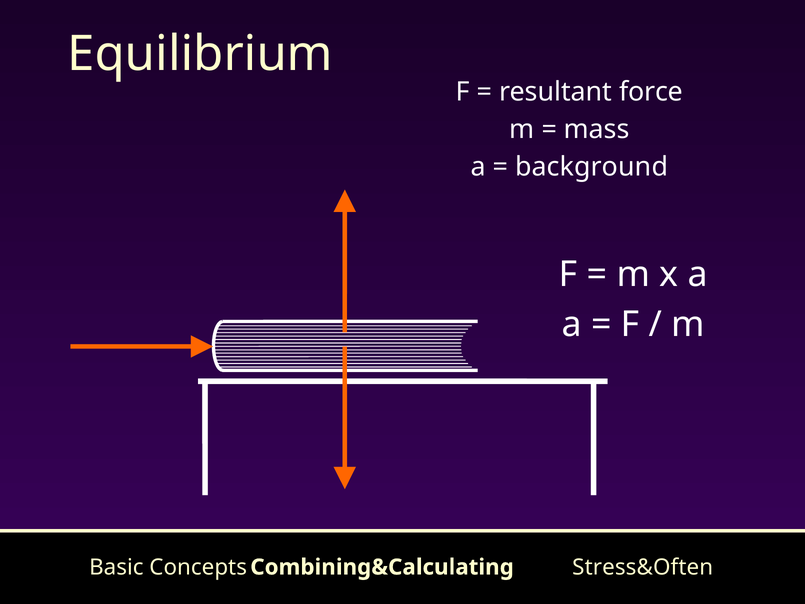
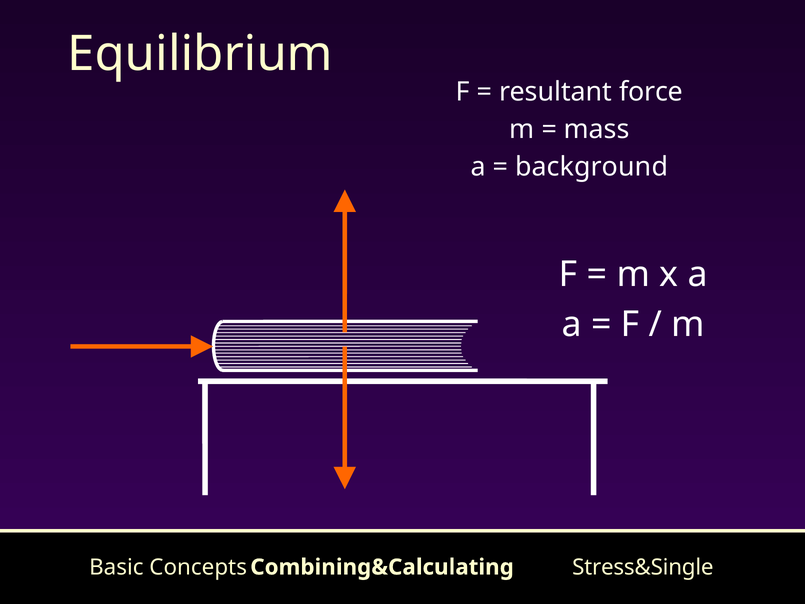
Stress&Often: Stress&Often -> Stress&Single
